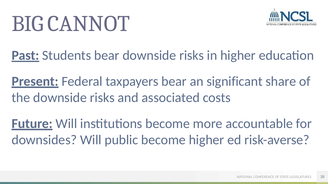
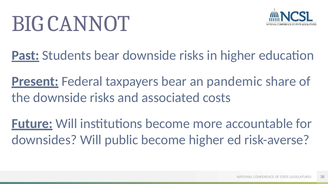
significant: significant -> pandemic
